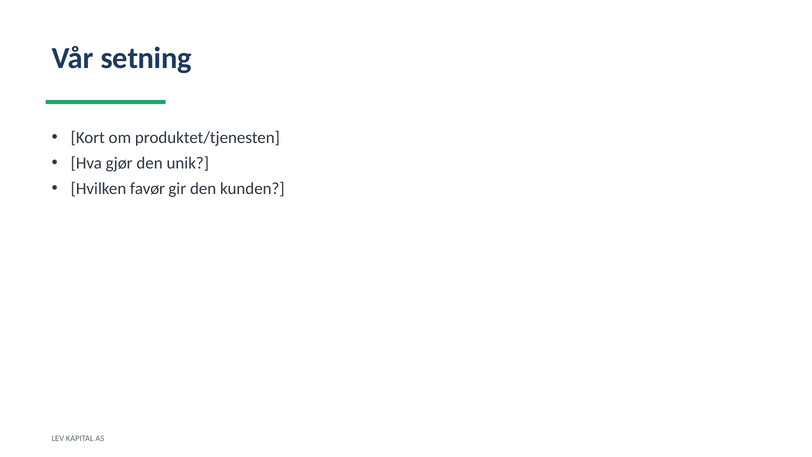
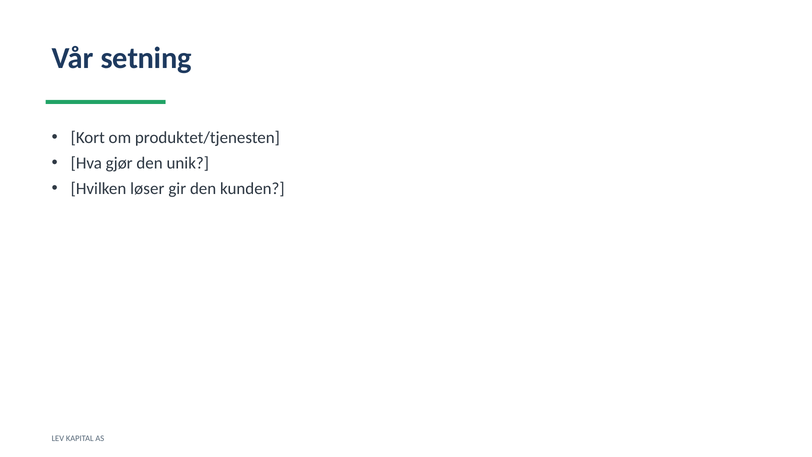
favør: favør -> løser
